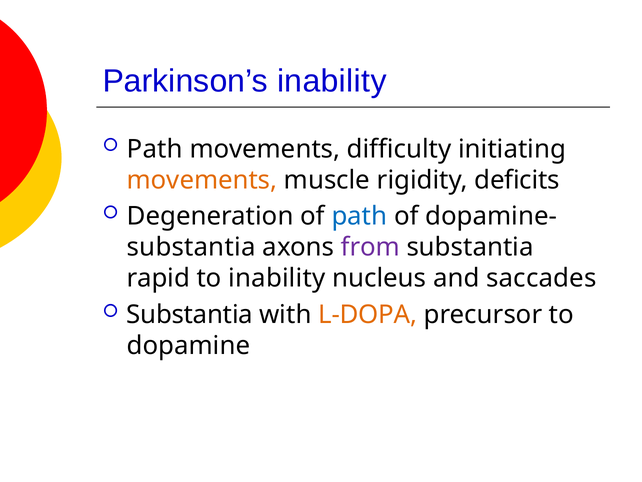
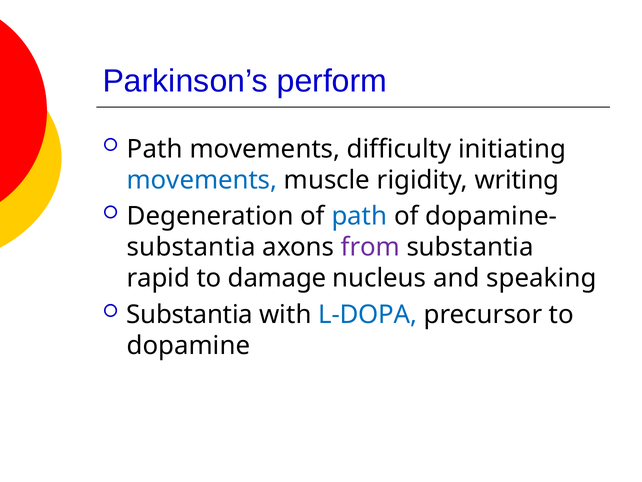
Parkinson’s inability: inability -> perform
movements at (202, 180) colour: orange -> blue
deficits: deficits -> writing
to inability: inability -> damage
saccades: saccades -> speaking
L-DOPA colour: orange -> blue
